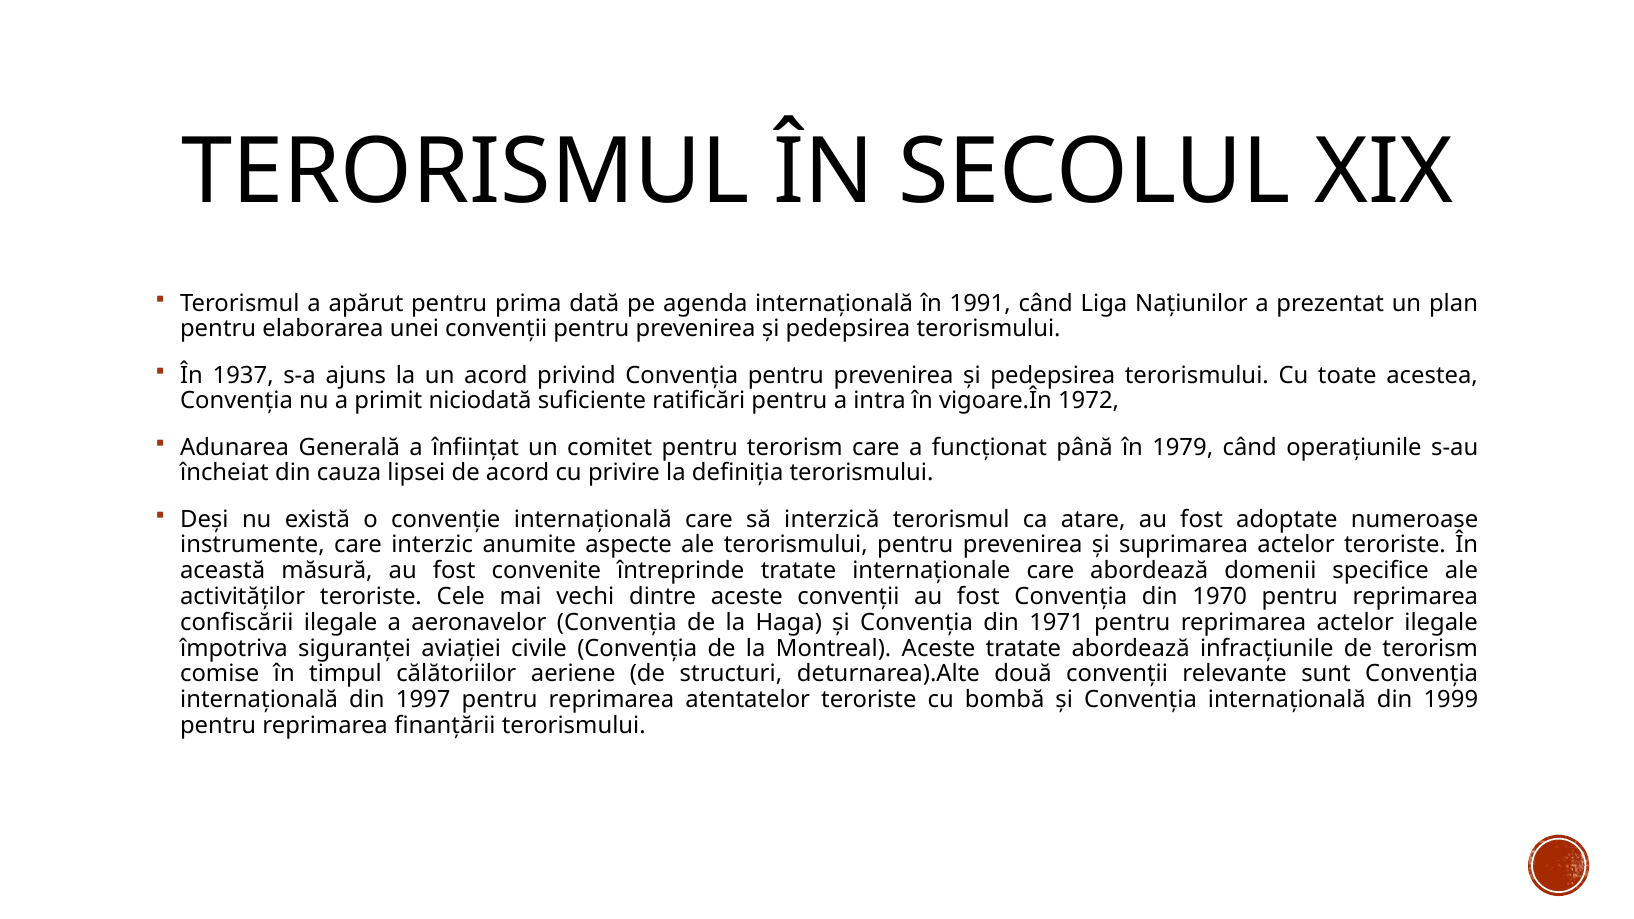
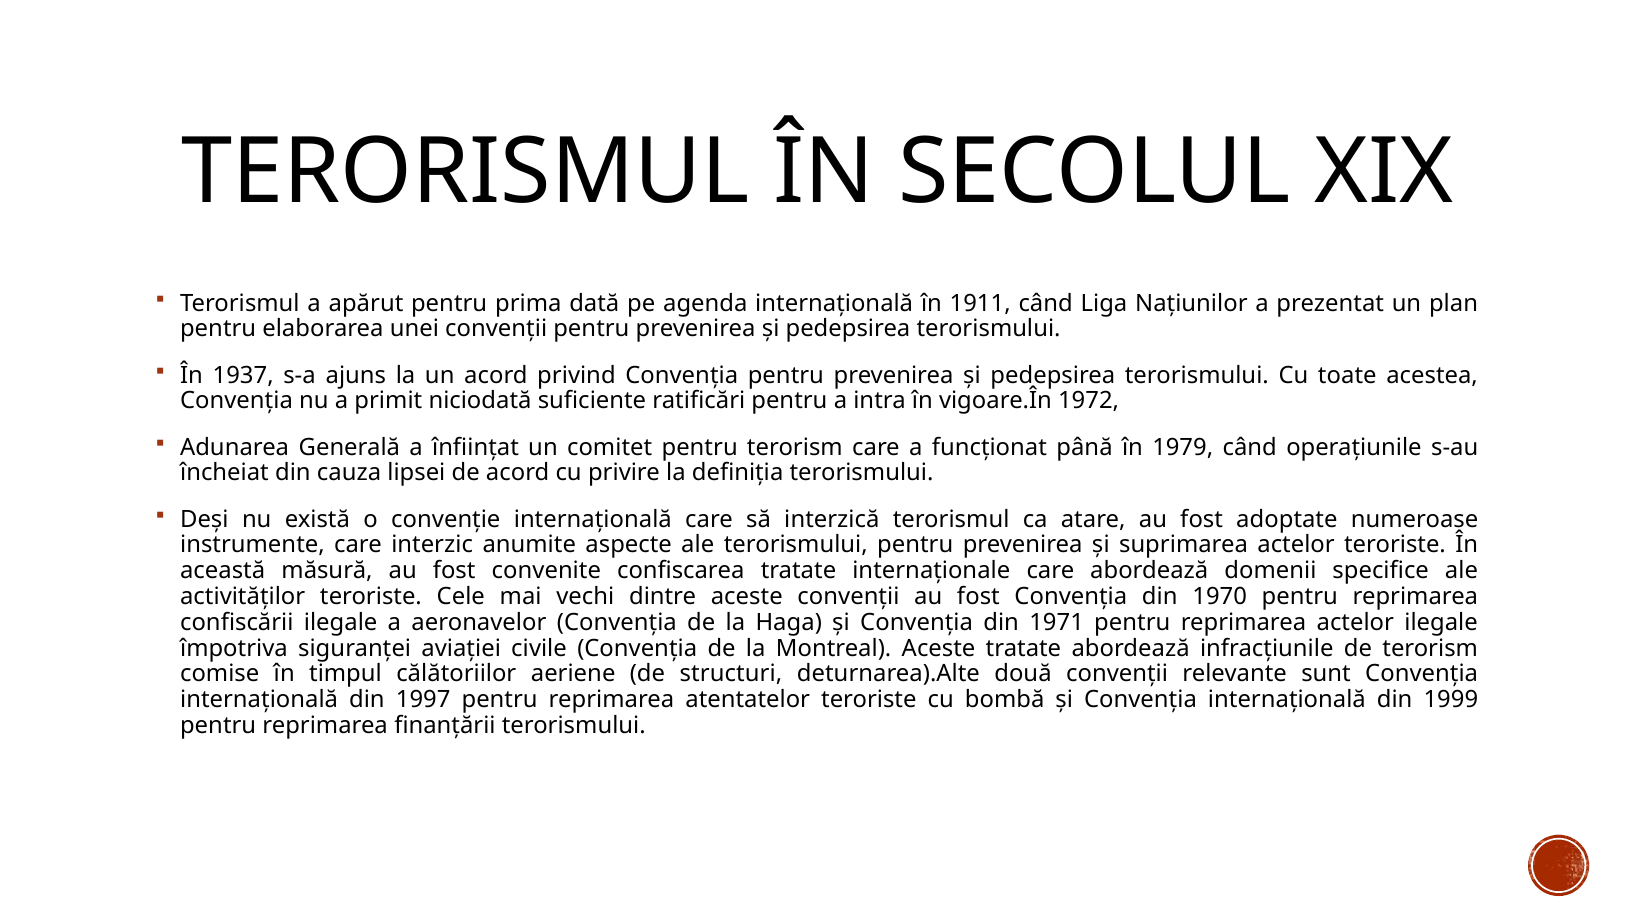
1991: 1991 -> 1911
întreprinde: întreprinde -> confiscarea
